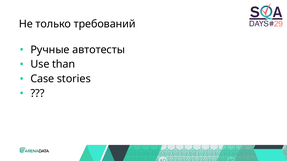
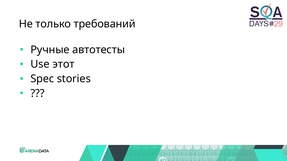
than: than -> этот
Case: Case -> Spec
